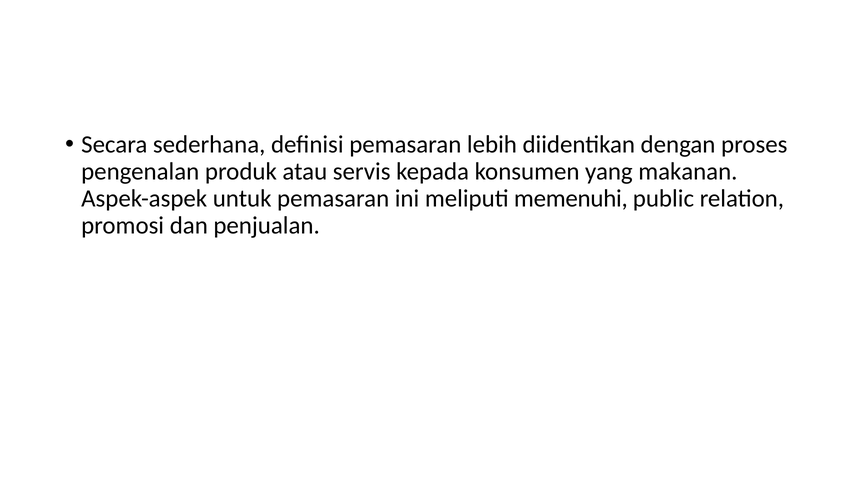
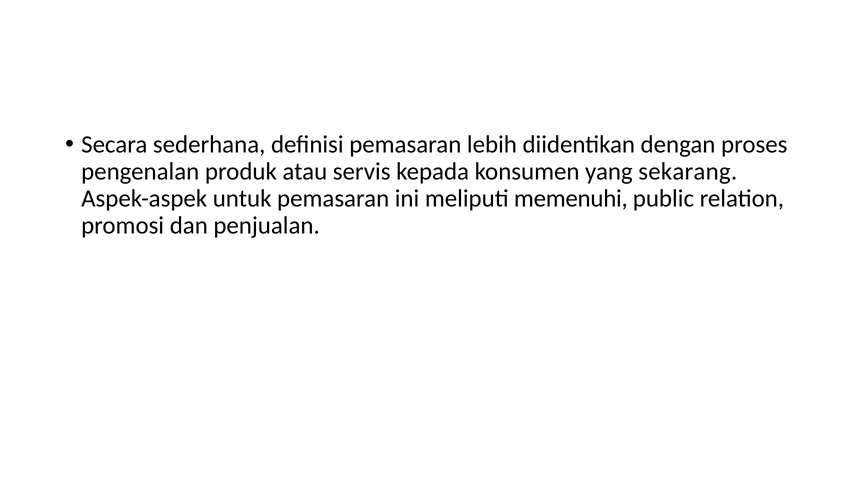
makanan: makanan -> sekarang
